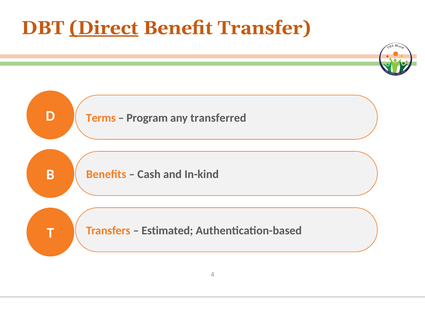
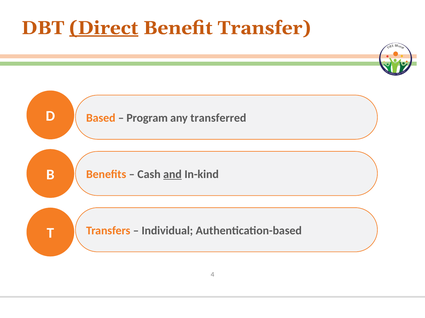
Terms: Terms -> Based
and underline: none -> present
Estimated: Estimated -> Individual
